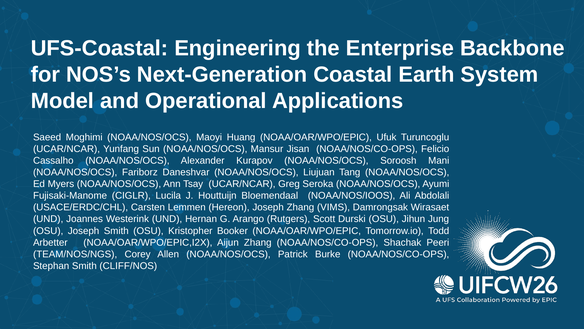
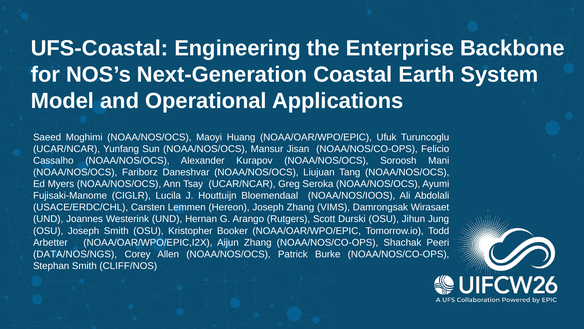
TEAM/NOS/NGS: TEAM/NOS/NGS -> DATA/NOS/NGS
